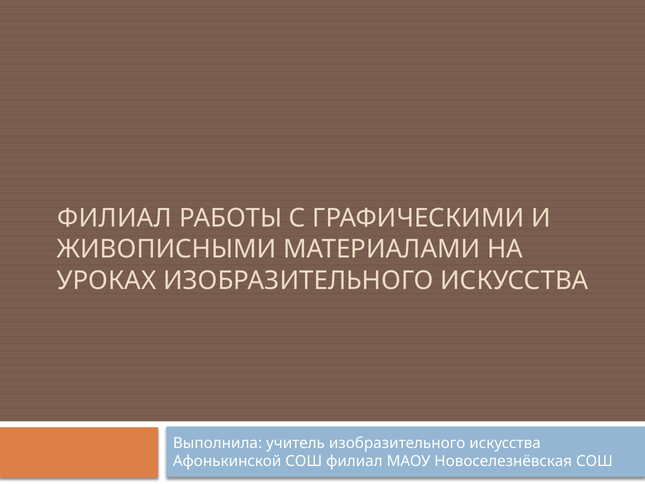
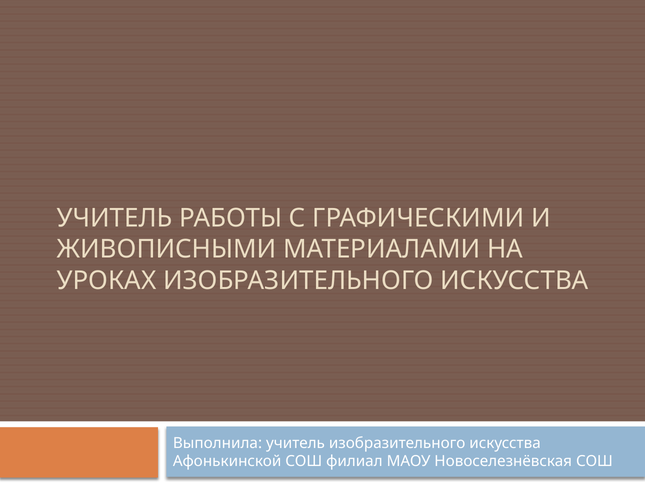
ФИЛИАЛ at (115, 218): ФИЛИАЛ -> УЧИТЕЛЬ
